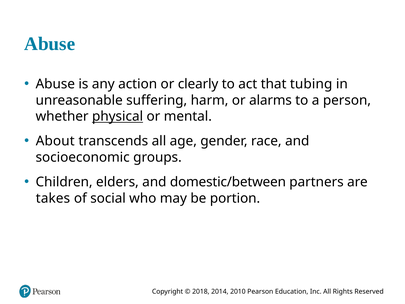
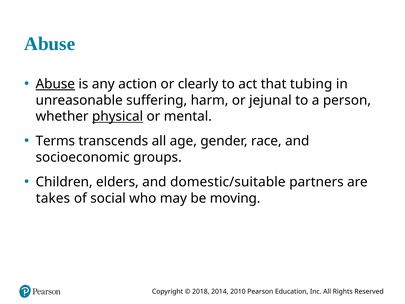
Abuse at (55, 84) underline: none -> present
alarms: alarms -> jejunal
About: About -> Terms
domestic/between: domestic/between -> domestic/suitable
portion: portion -> moving
